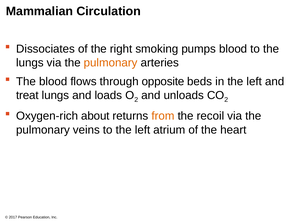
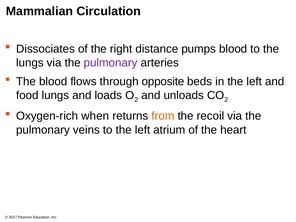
smoking: smoking -> distance
pulmonary at (111, 63) colour: orange -> purple
treat: treat -> food
about: about -> when
